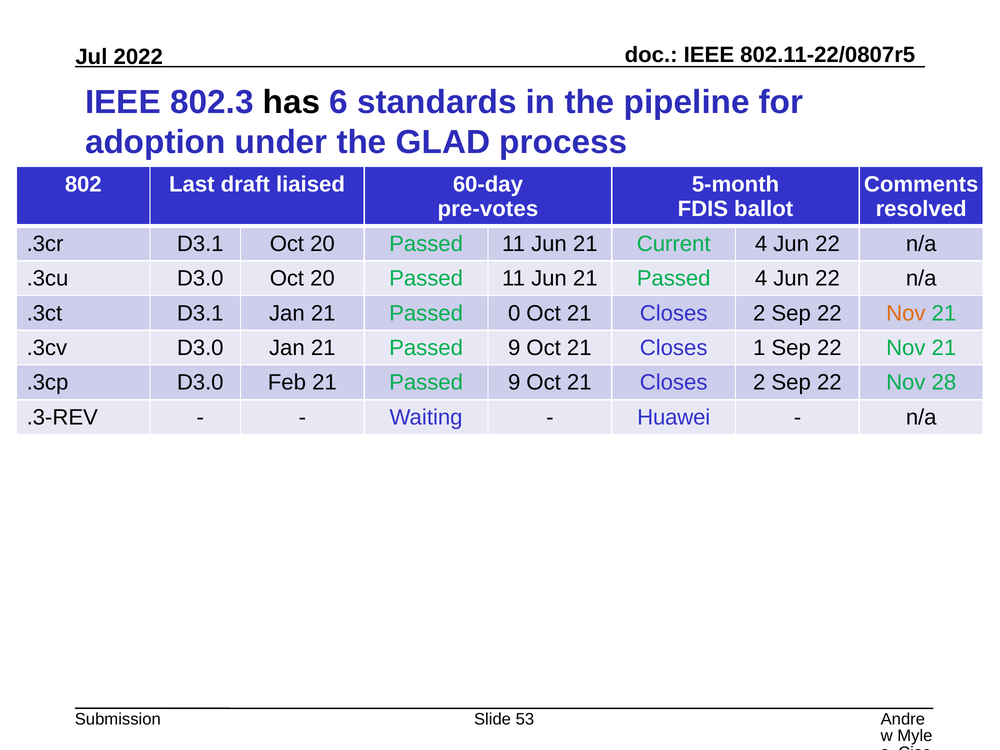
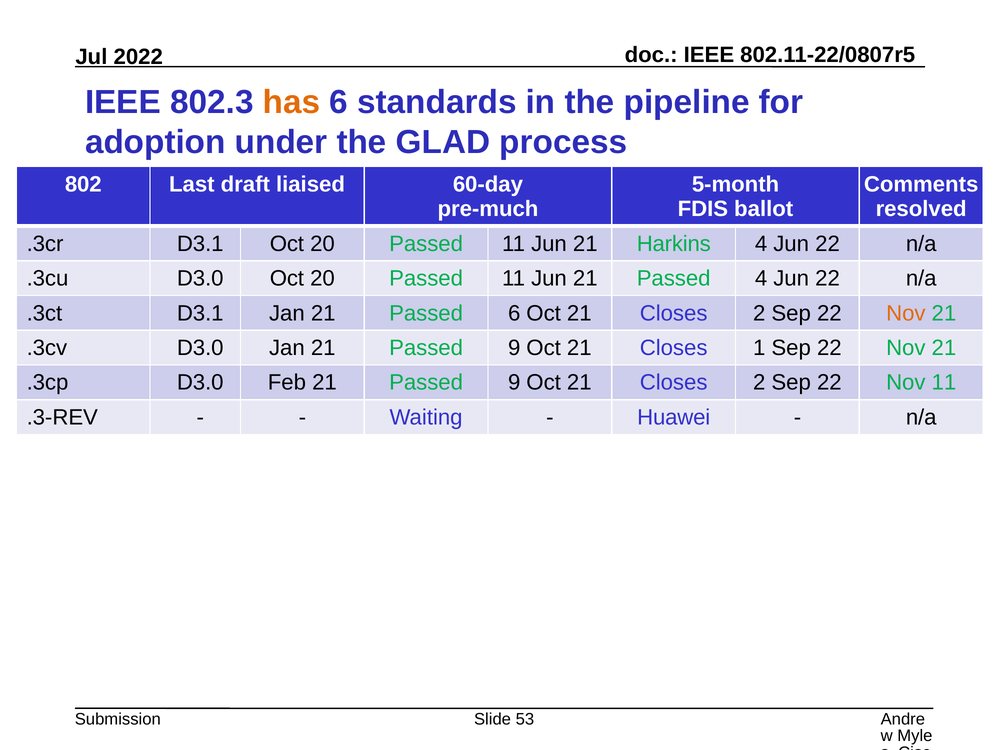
has colour: black -> orange
pre-votes: pre-votes -> pre-much
Current: Current -> Harkins
Passed 0: 0 -> 6
Nov 28: 28 -> 11
